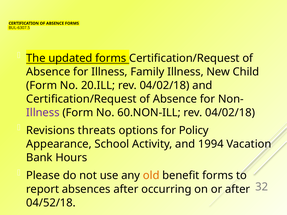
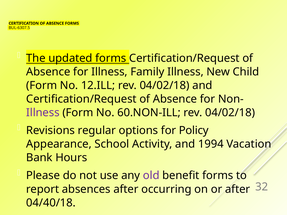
20.ILL: 20.ILL -> 12.ILL
threats: threats -> regular
old colour: orange -> purple
04/52/18: 04/52/18 -> 04/40/18
